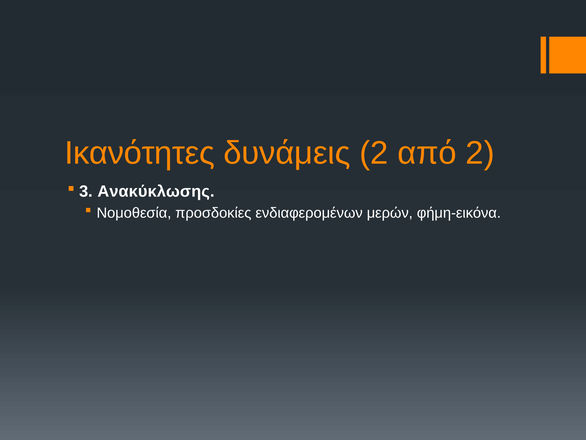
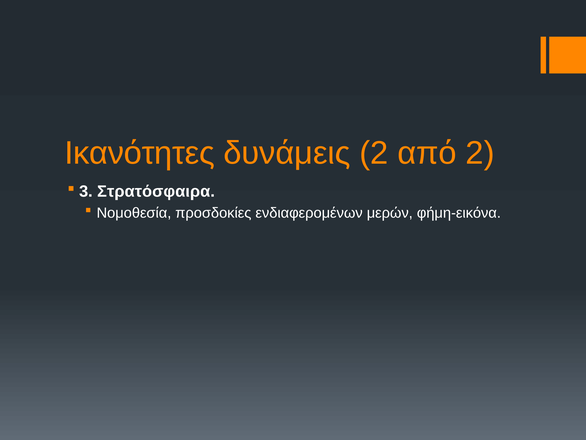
Ανακύκλωσης: Ανακύκλωσης -> Στρατόσφαιρα
